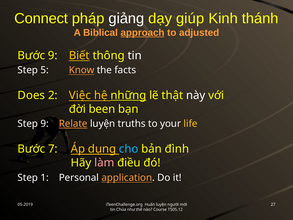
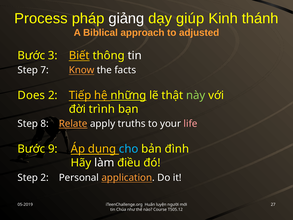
Connect: Connect -> Process
approach underline: present -> none
Bước 9: 9 -> 3
5: 5 -> 7
Việc: Việc -> Tiếp
này colour: white -> light green
been: been -> trình
Step 9: 9 -> 8
Relate luyện: luyện -> apply
life colour: yellow -> pink
7: 7 -> 9
làm colour: pink -> white
Step 1: 1 -> 2
